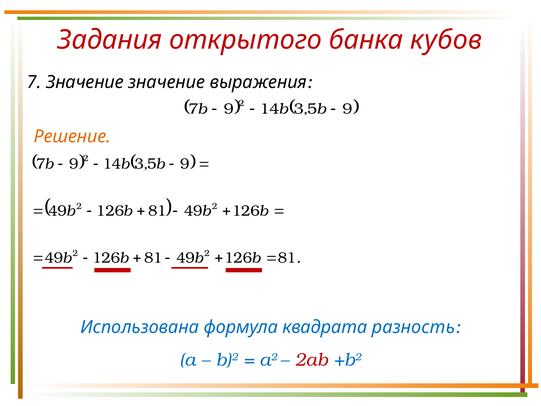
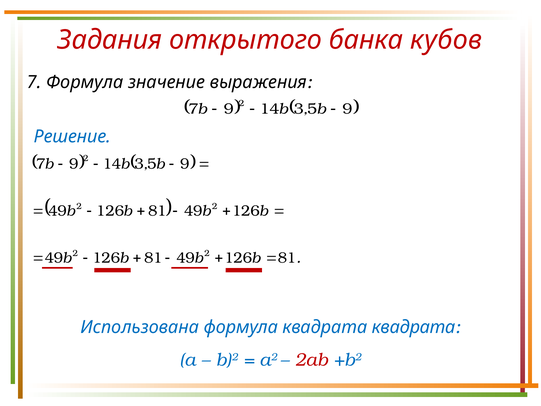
7 Значение: Значение -> Формула
Решение colour: orange -> blue
квадрата разность: разность -> квадрата
